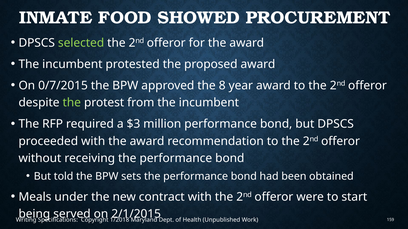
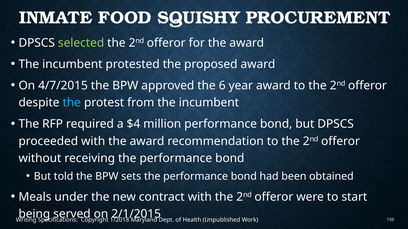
SHOWED: SHOWED -> SQUISHY
0/7/2015: 0/7/2015 -> 4/7/2015
8: 8 -> 6
the at (72, 103) colour: light green -> light blue
$3: $3 -> $4
